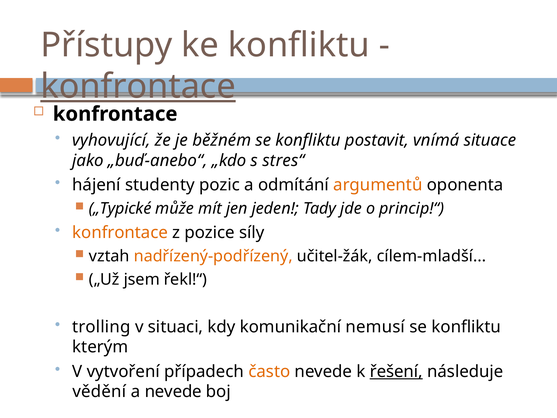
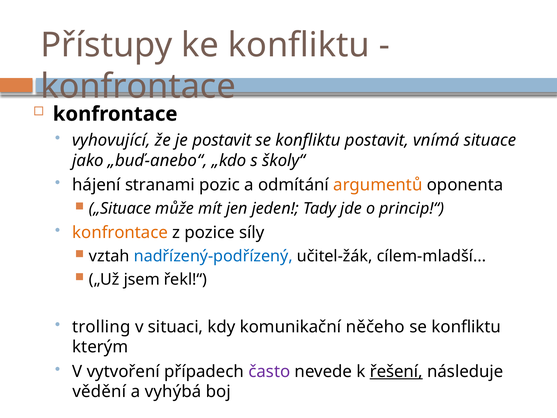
konfrontace at (138, 86) underline: present -> none
je běžném: běžném -> postavit
stres“: stres“ -> školy“
studenty: studenty -> stranami
„Typické: „Typické -> „Situace
nadřízený-podřízený colour: orange -> blue
nemusí: nemusí -> něčeho
často colour: orange -> purple
a nevede: nevede -> vyhýbá
